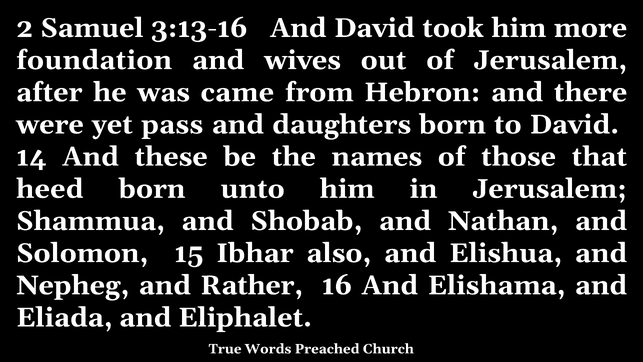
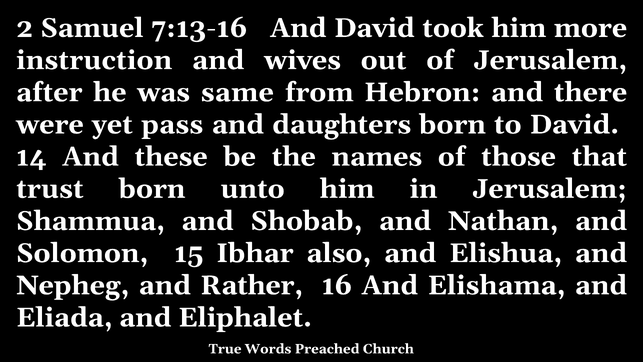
3:13-16: 3:13-16 -> 7:13-16
foundation: foundation -> instruction
came: came -> same
heed: heed -> trust
